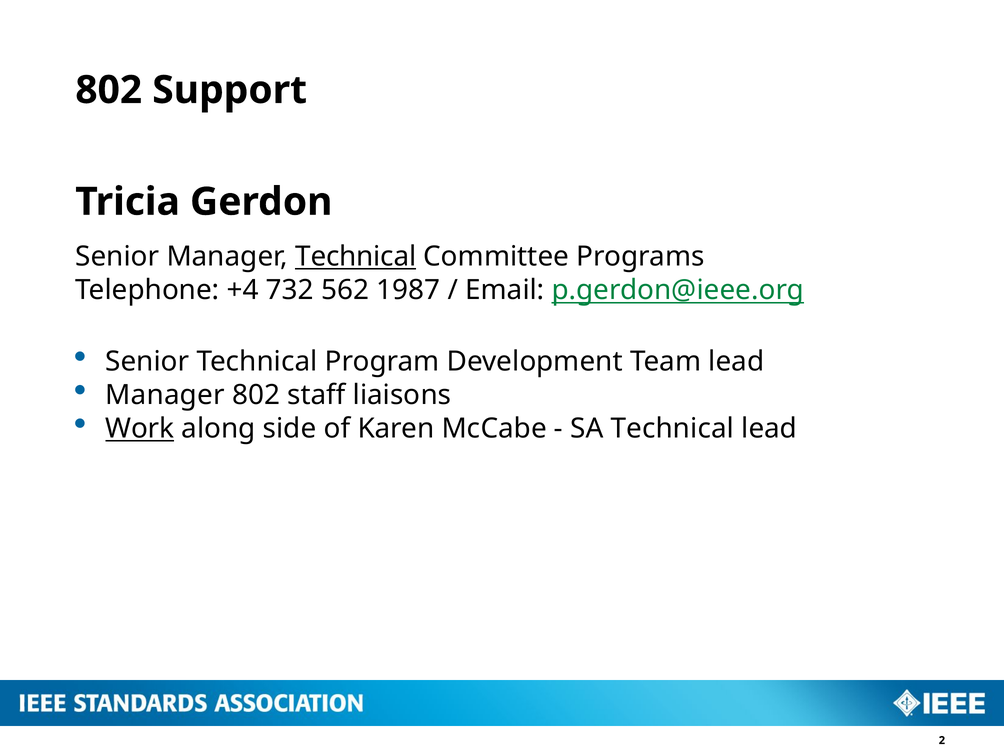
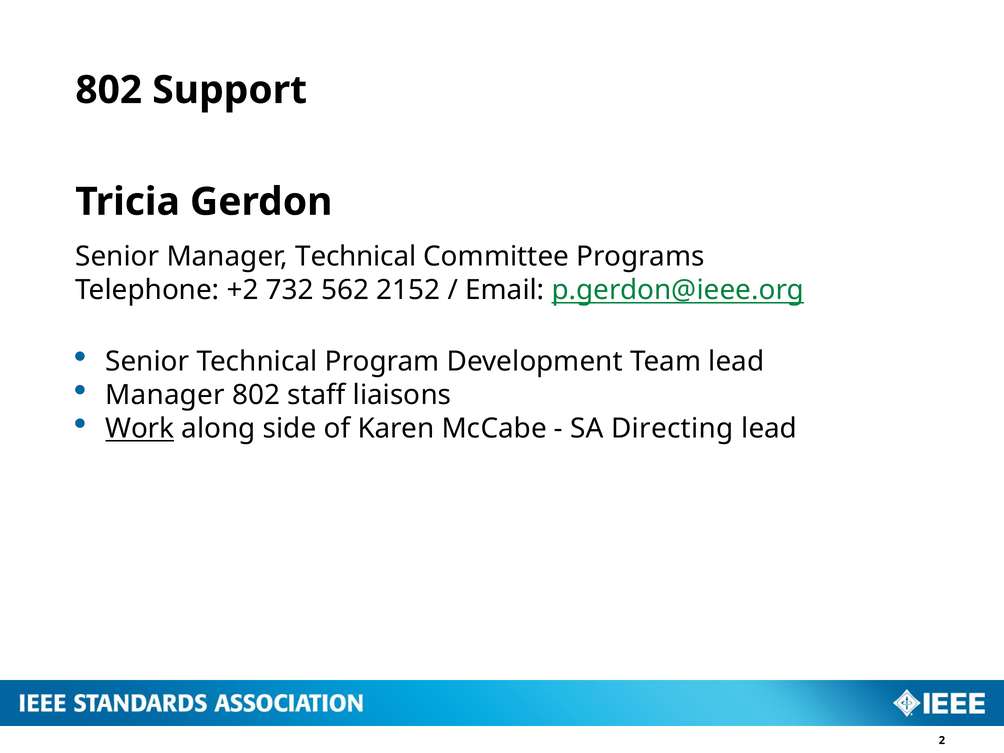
Technical at (356, 257) underline: present -> none
+4: +4 -> +2
1987: 1987 -> 2152
SA Technical: Technical -> Directing
